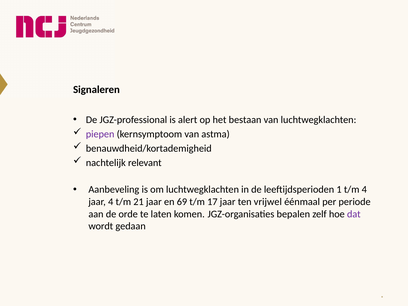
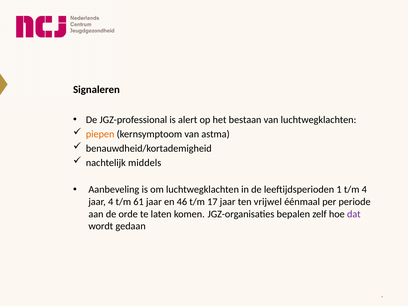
piepen colour: purple -> orange
relevant: relevant -> middels
21: 21 -> 61
69: 69 -> 46
